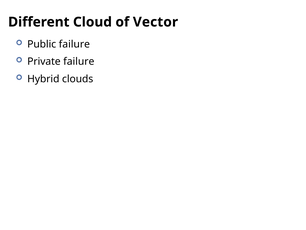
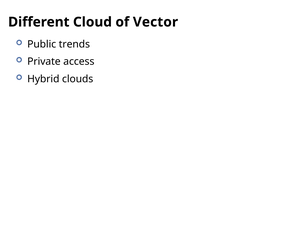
Public failure: failure -> trends
Private failure: failure -> access
